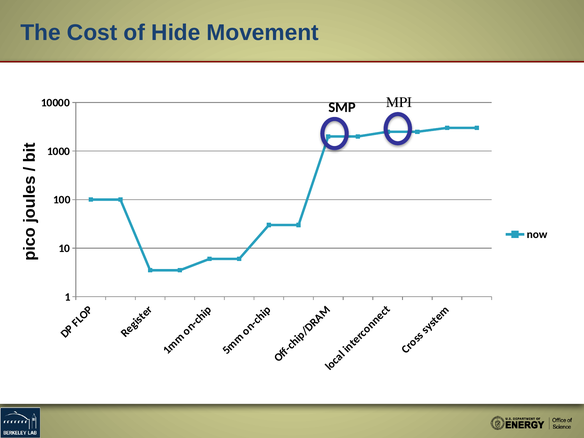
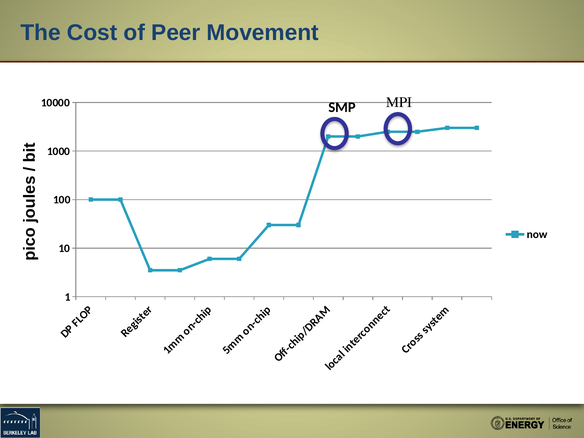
Hide: Hide -> Peer
